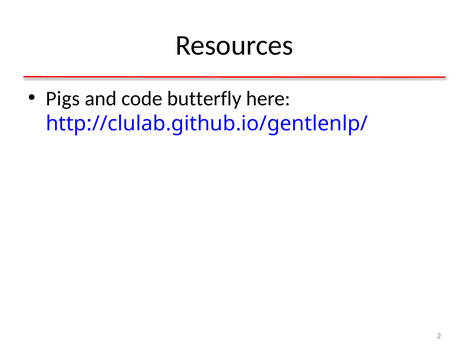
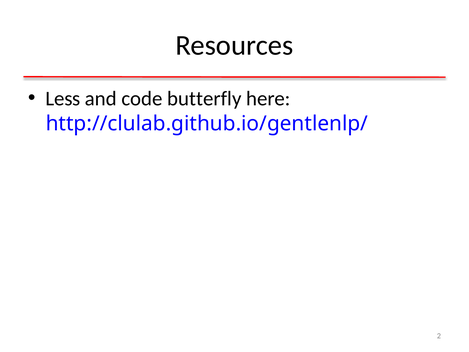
Pigs: Pigs -> Less
